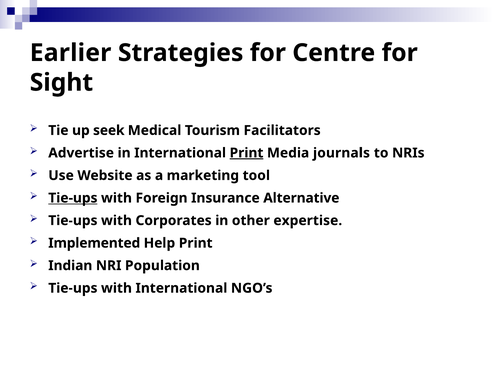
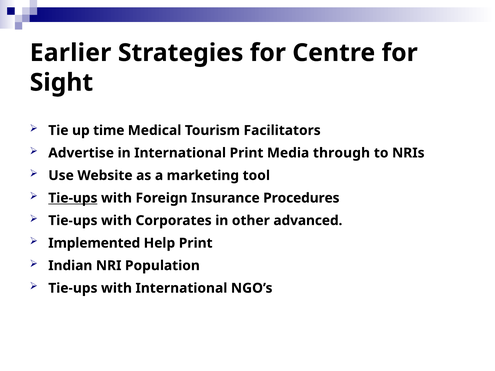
seek: seek -> time
Print at (246, 153) underline: present -> none
journals: journals -> through
Alternative: Alternative -> Procedures
expertise: expertise -> advanced
